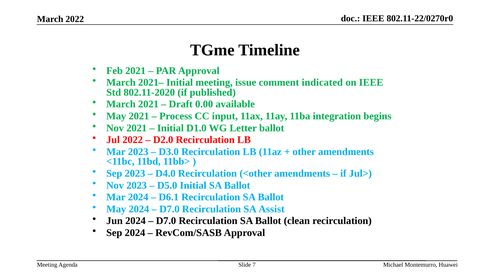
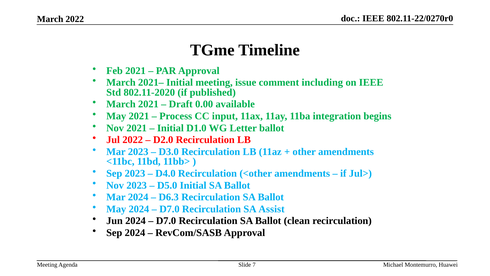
indicated: indicated -> including
D6.1: D6.1 -> D6.3
